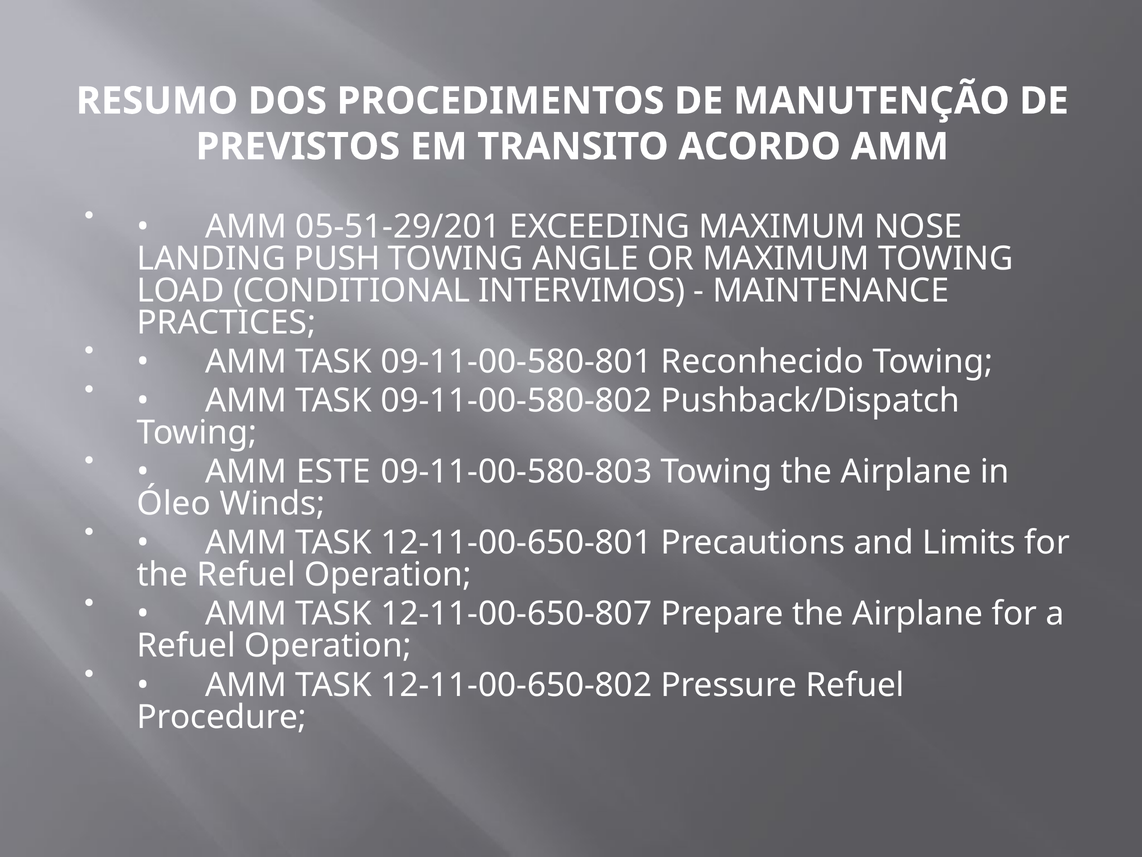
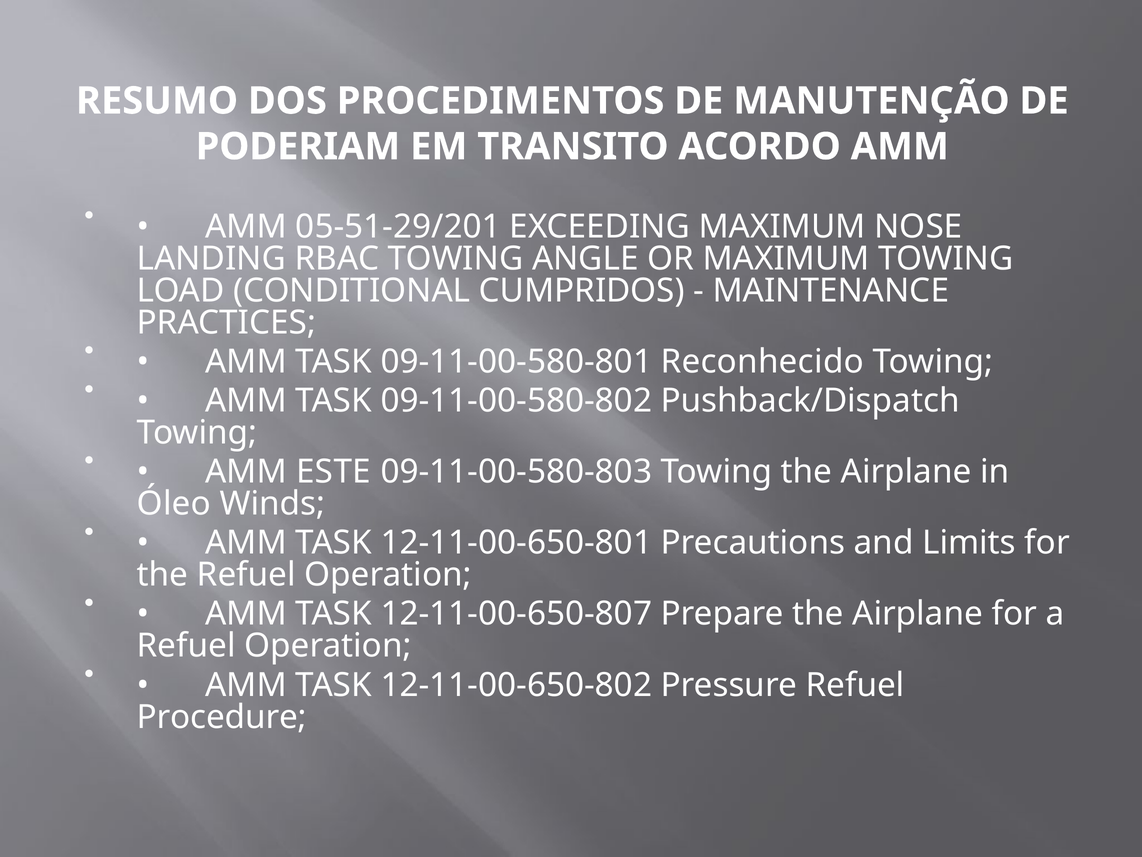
PREVISTOS: PREVISTOS -> PODERIAM
PUSH: PUSH -> RBAC
INTERVIMOS: INTERVIMOS -> CUMPRIDOS
